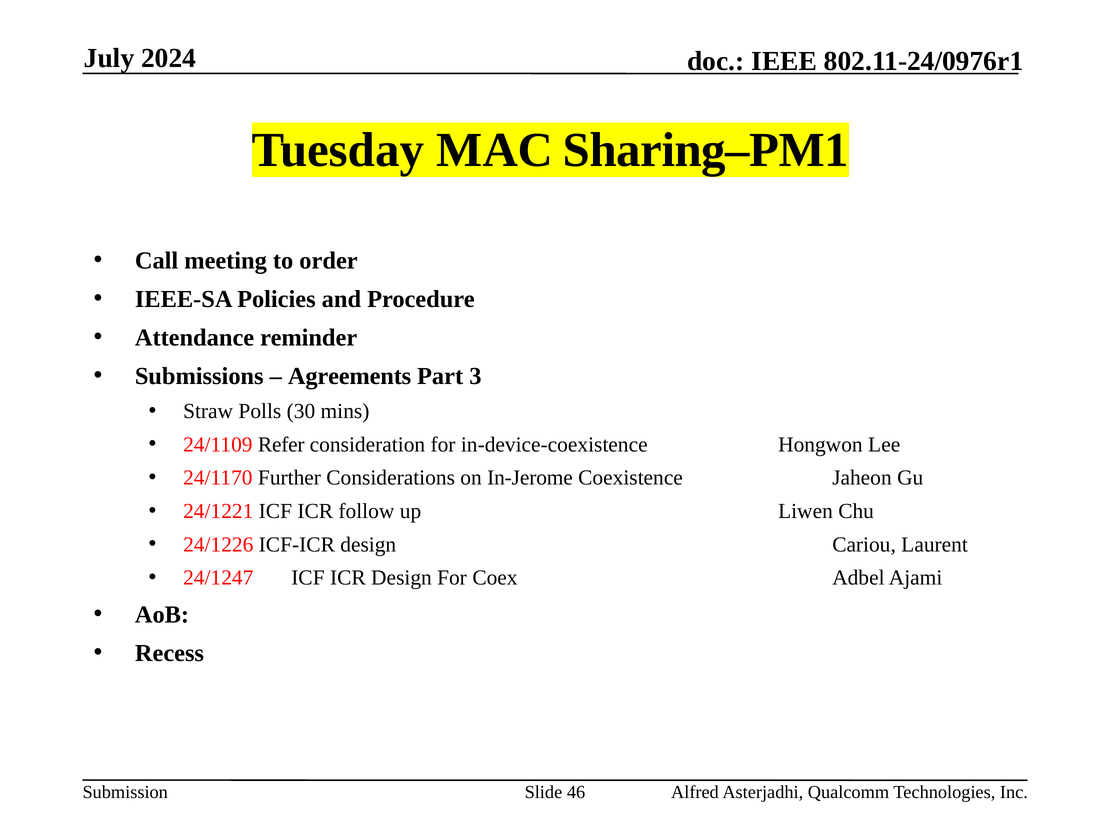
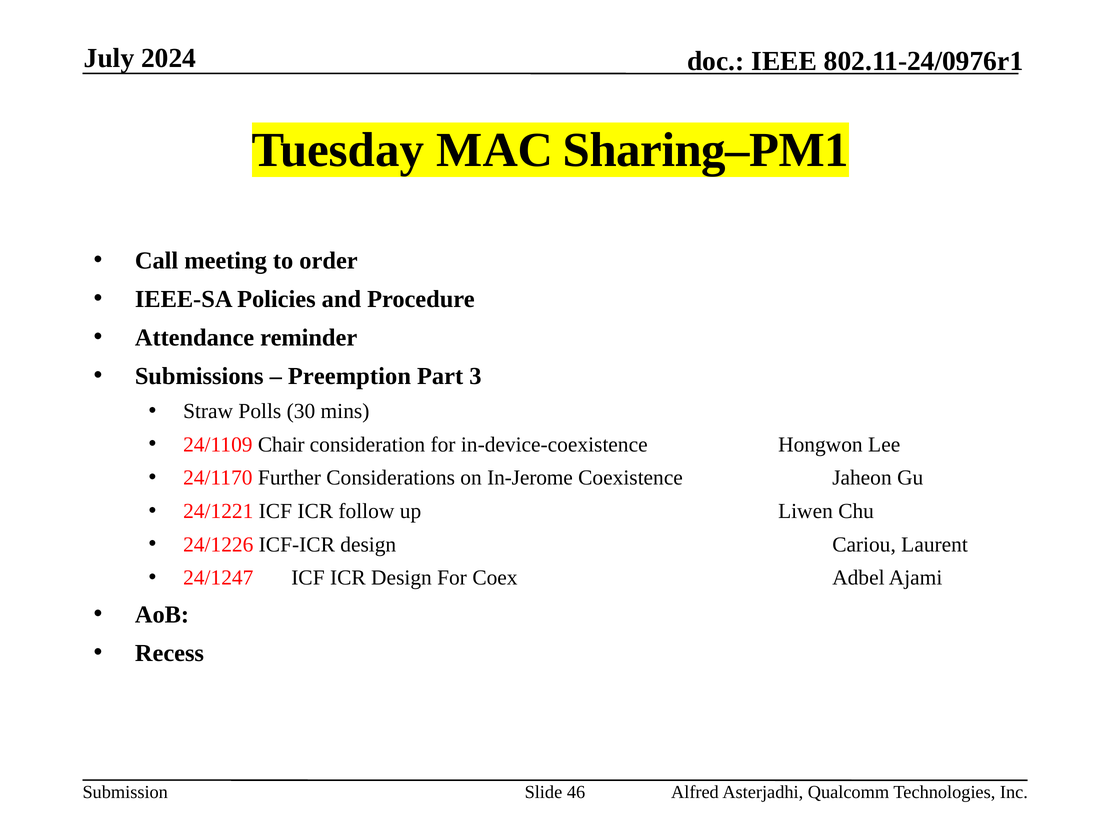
Agreements: Agreements -> Preemption
Refer: Refer -> Chair
